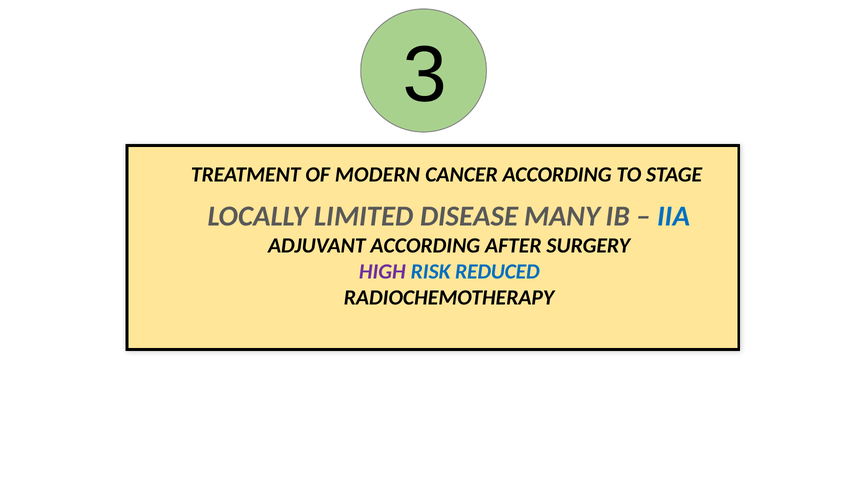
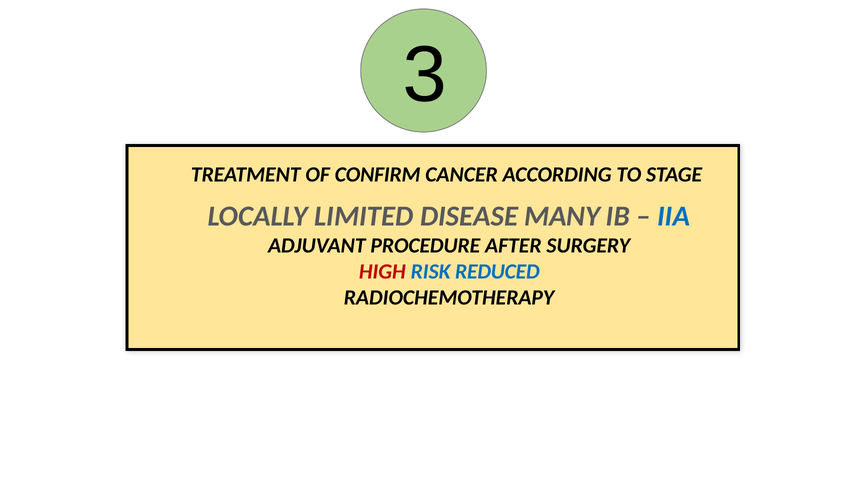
MODERN: MODERN -> CONFIRM
ADJUVANT ACCORDING: ACCORDING -> PROCEDURE
HIGH colour: purple -> red
